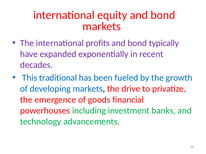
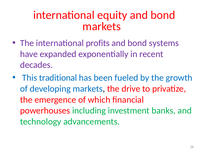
typically: typically -> systems
goods: goods -> which
